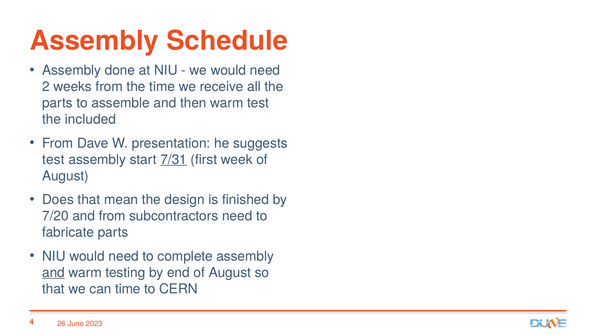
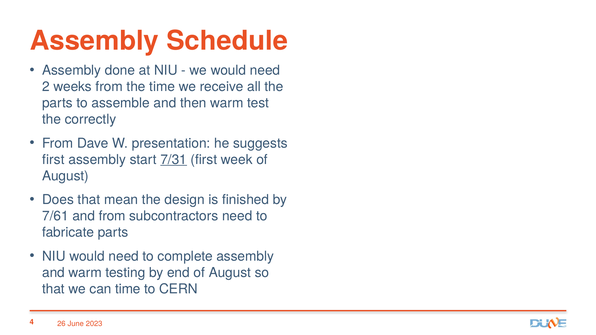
included: included -> correctly
test at (53, 160): test -> first
7/20: 7/20 -> 7/61
and at (53, 273) underline: present -> none
